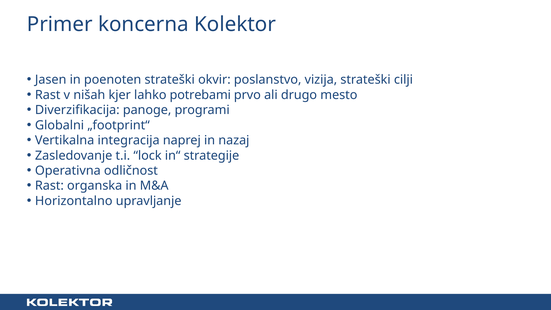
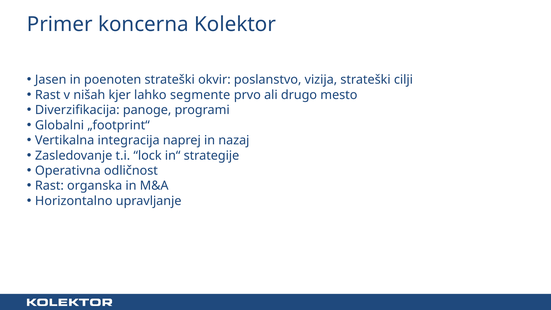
potrebami: potrebami -> segmente
